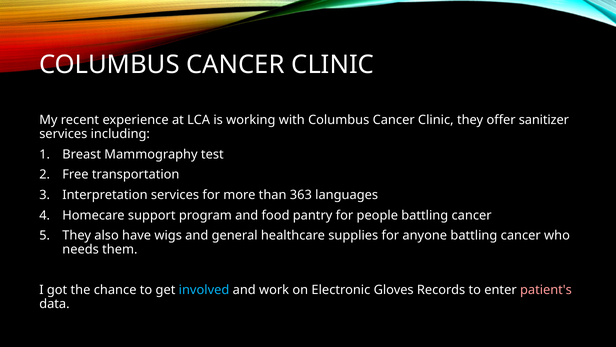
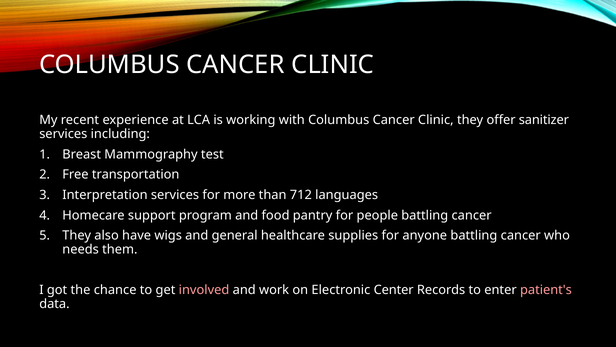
363: 363 -> 712
involved colour: light blue -> pink
Gloves: Gloves -> Center
